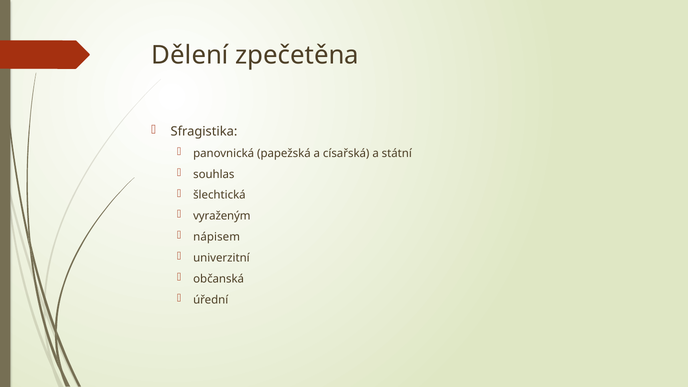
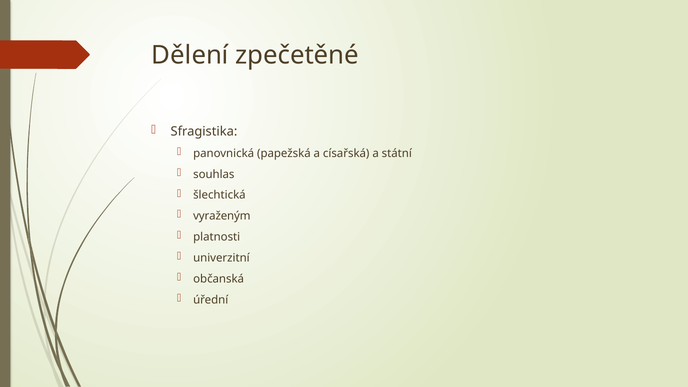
zpečetěna: zpečetěna -> zpečetěné
nápisem: nápisem -> platnosti
